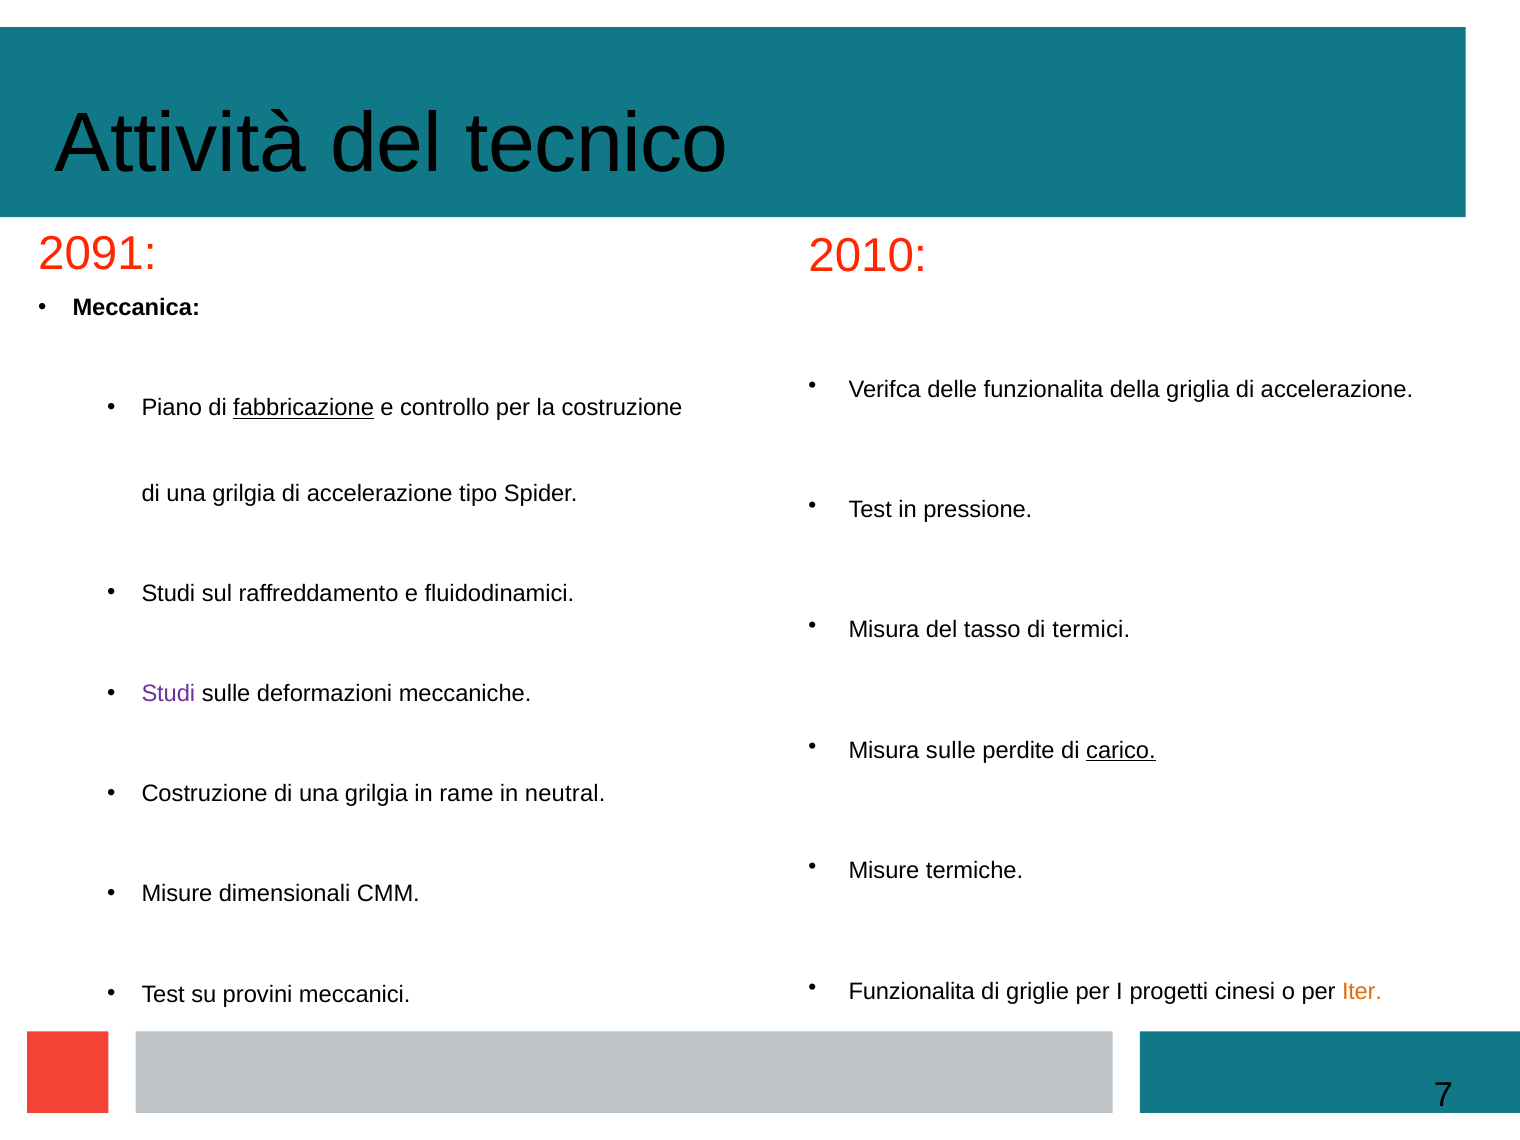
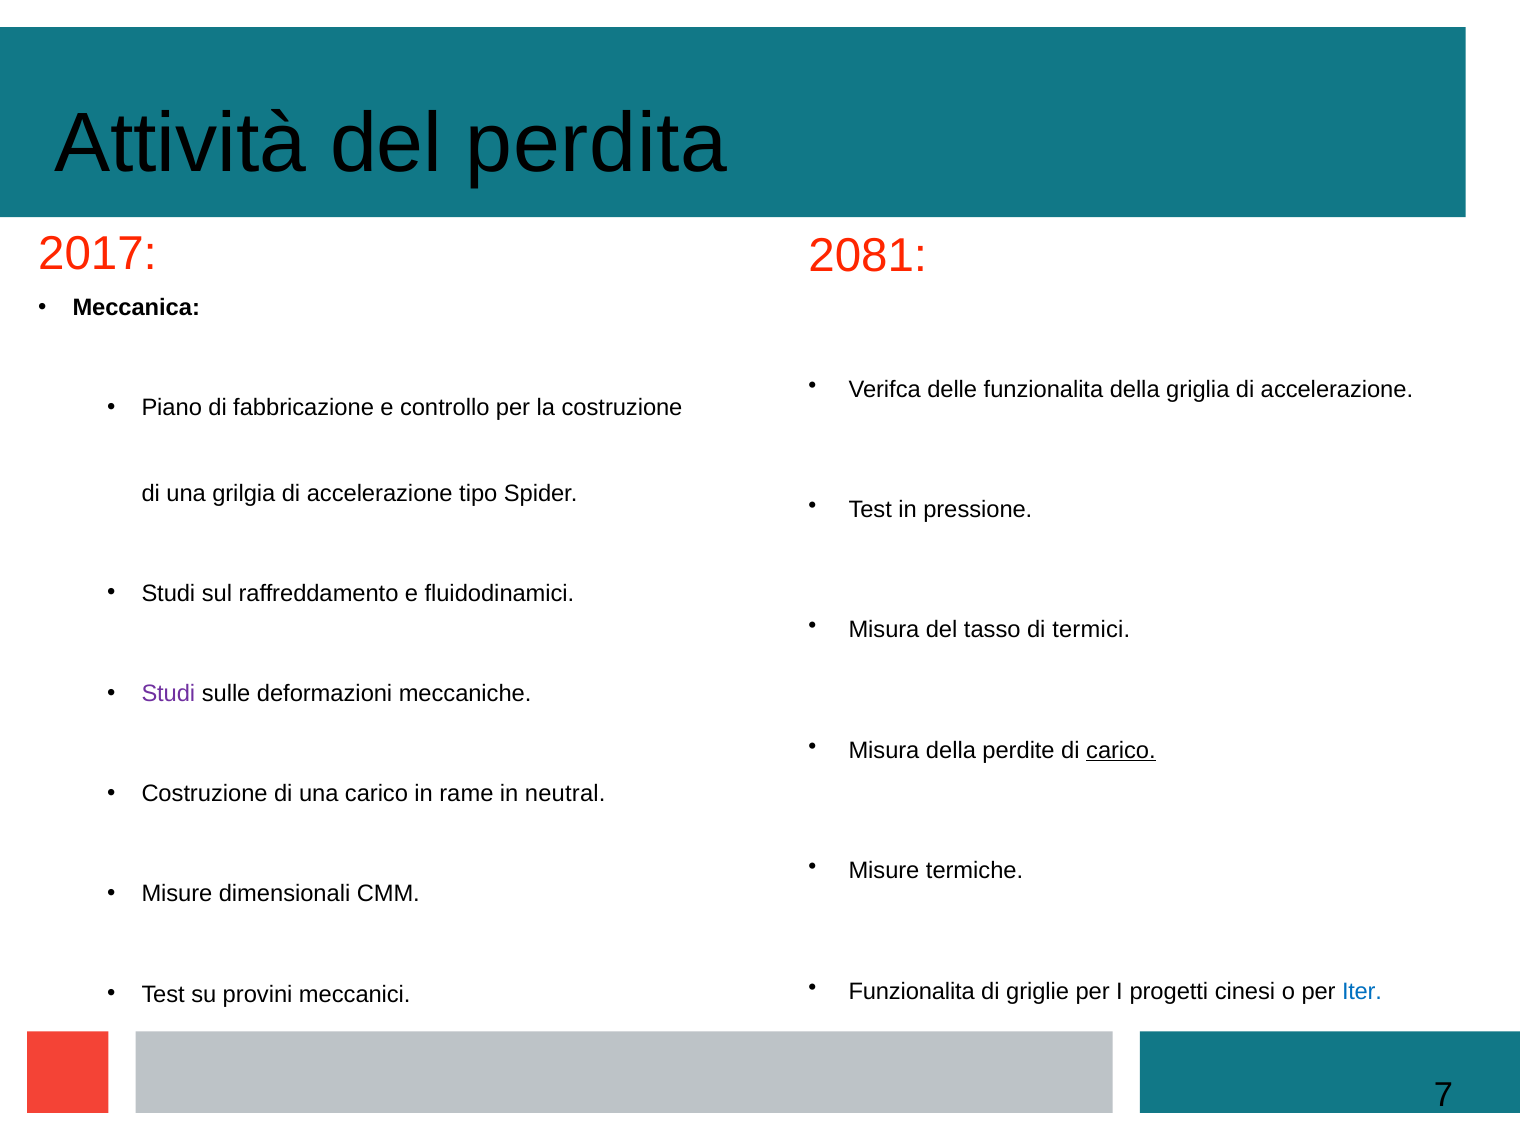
tecnico: tecnico -> perdita
2091: 2091 -> 2017
2010: 2010 -> 2081
fabbricazione underline: present -> none
Misura sulle: sulle -> della
grilgia at (376, 794): grilgia -> carico
Iter colour: orange -> blue
